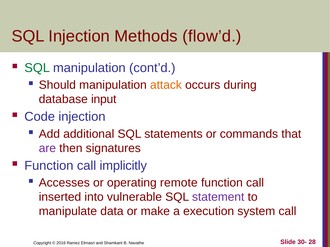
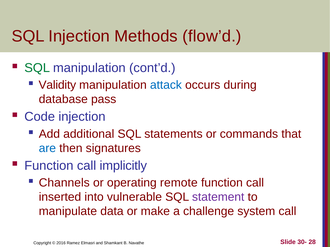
Should: Should -> Validity
attack colour: orange -> blue
input: input -> pass
are colour: purple -> blue
Accesses: Accesses -> Channels
execution: execution -> challenge
